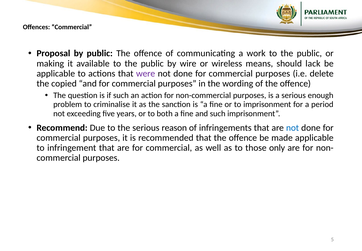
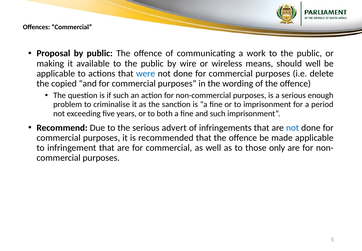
should lack: lack -> well
were colour: purple -> blue
reason: reason -> advert
